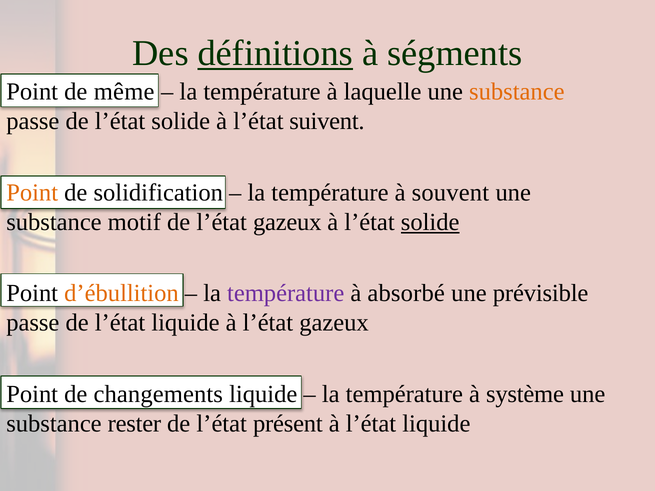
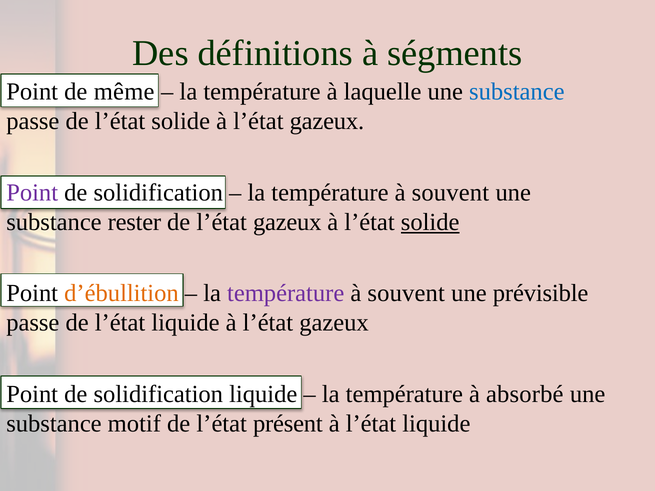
définitions underline: present -> none
substance at (517, 92) colour: orange -> blue
solide à l’état suivent: suivent -> gazeux
Point at (32, 193) colour: orange -> purple
motif: motif -> rester
absorbé at (406, 293): absorbé -> souvent
changements at (158, 394): changements -> solidification
système: système -> absorbé
rester: rester -> motif
